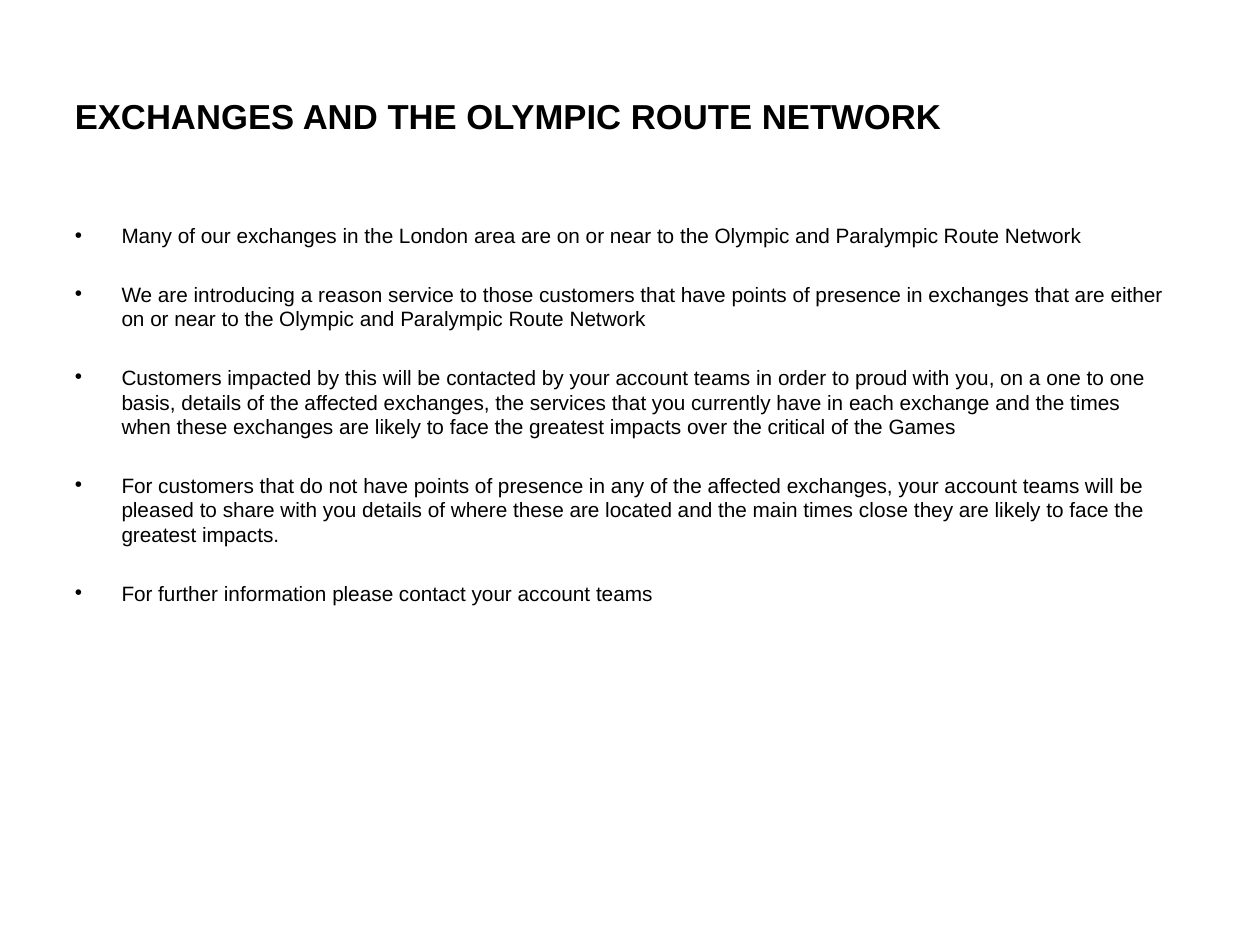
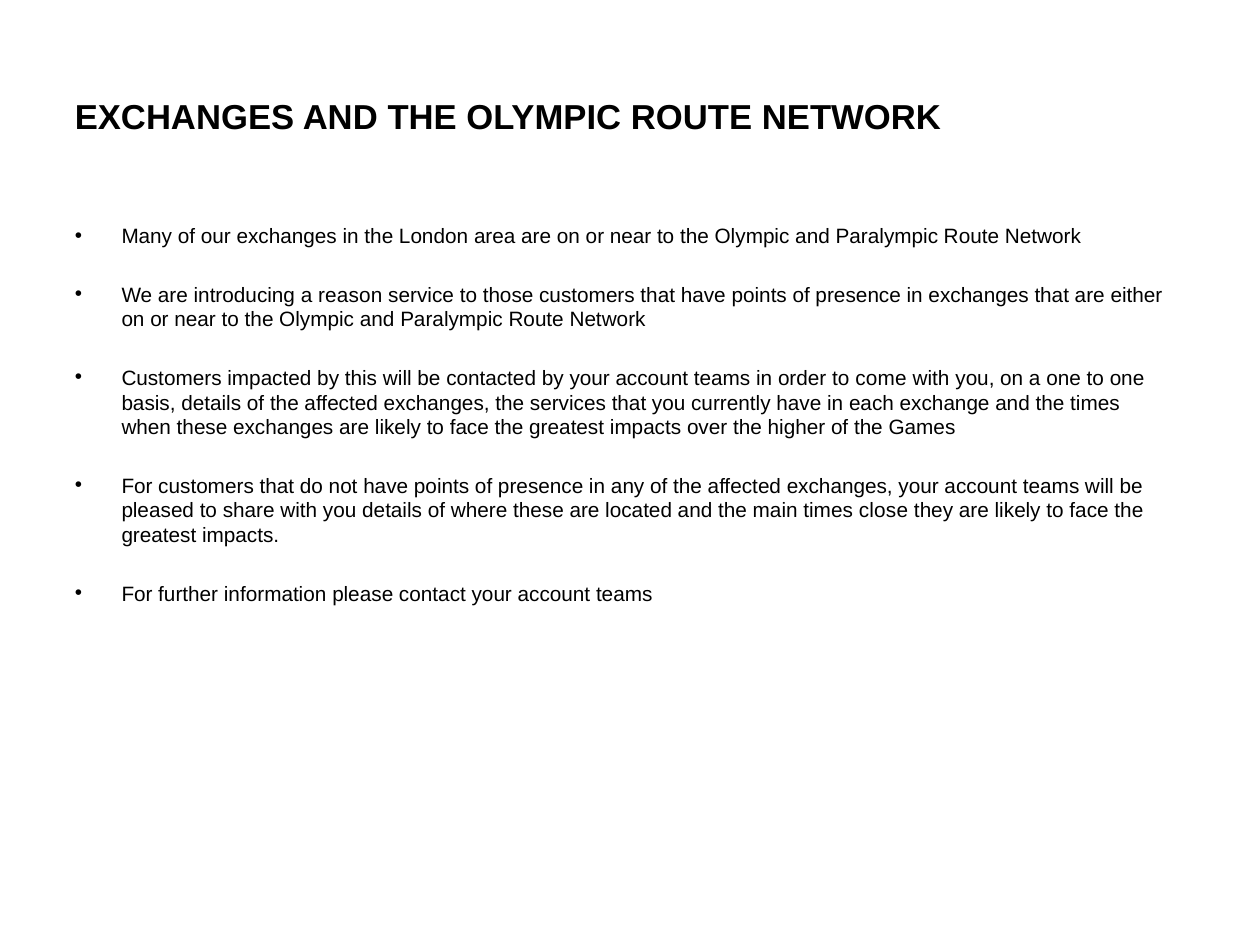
proud: proud -> come
critical: critical -> higher
